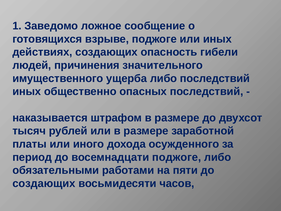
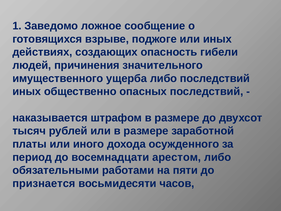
восемнадцати поджоге: поджоге -> арестом
создающих at (44, 183): создающих -> признается
